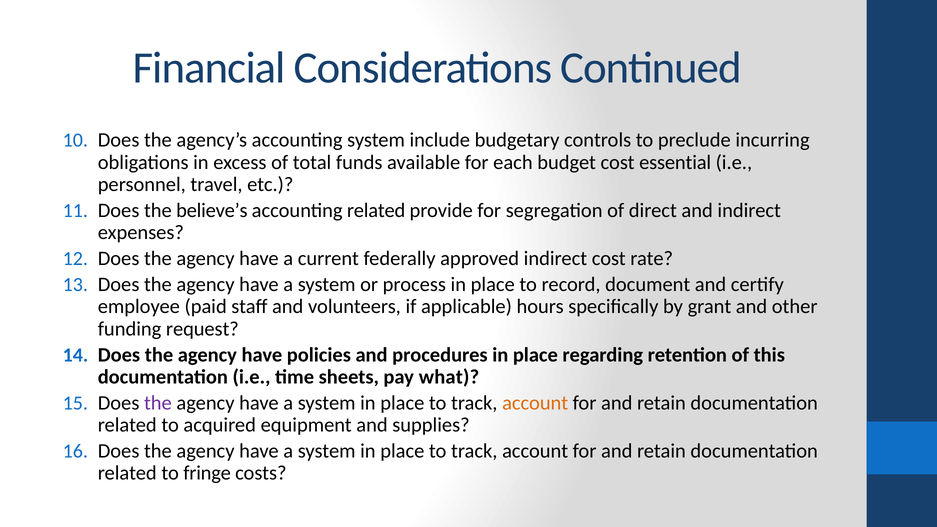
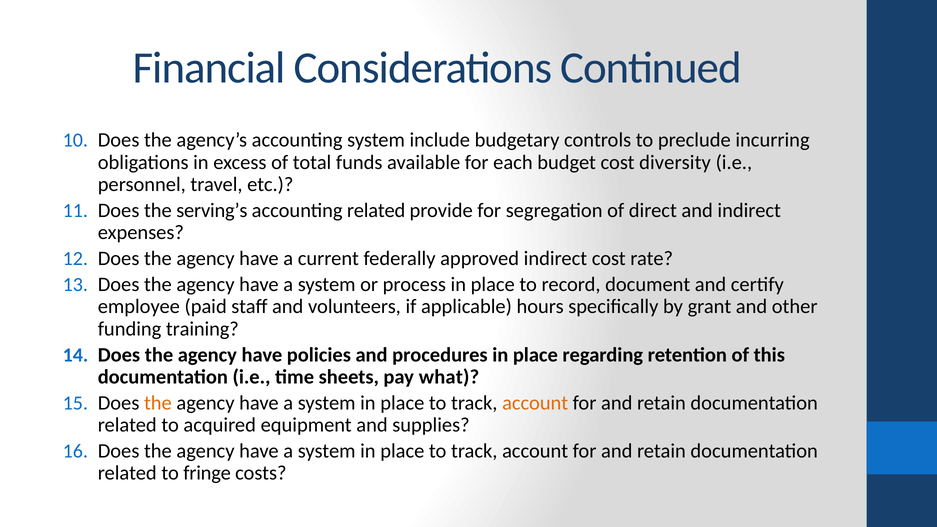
essential: essential -> diversity
believe’s: believe’s -> serving’s
request: request -> training
the at (158, 403) colour: purple -> orange
